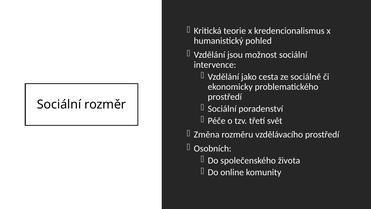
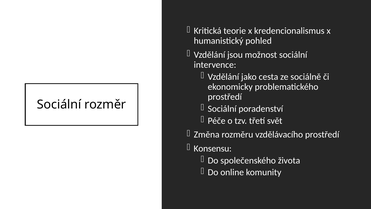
Osobních: Osobních -> Konsensu
